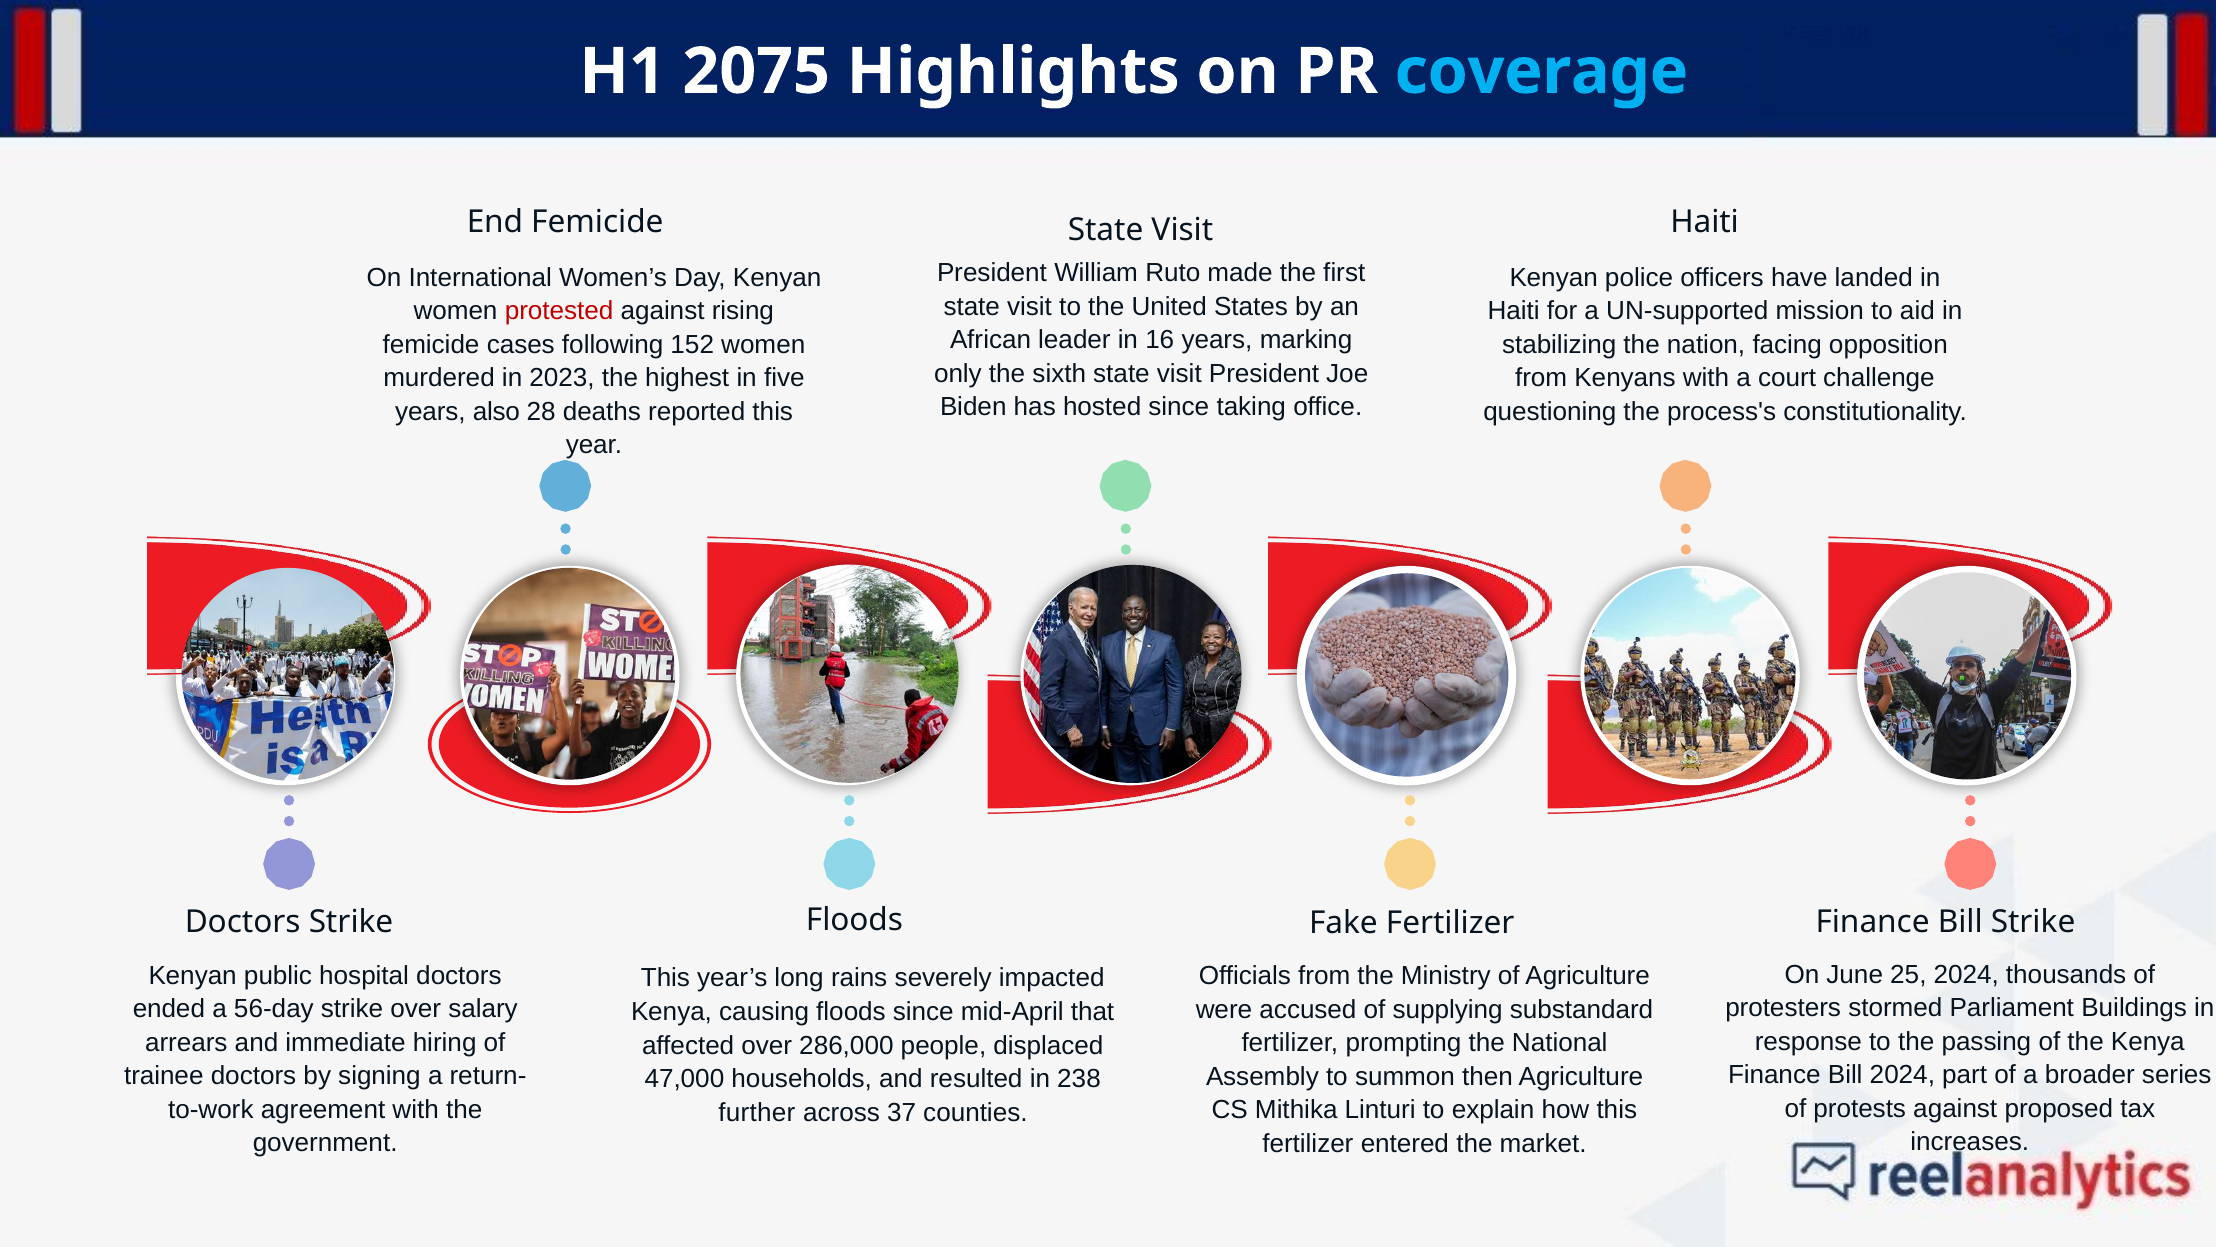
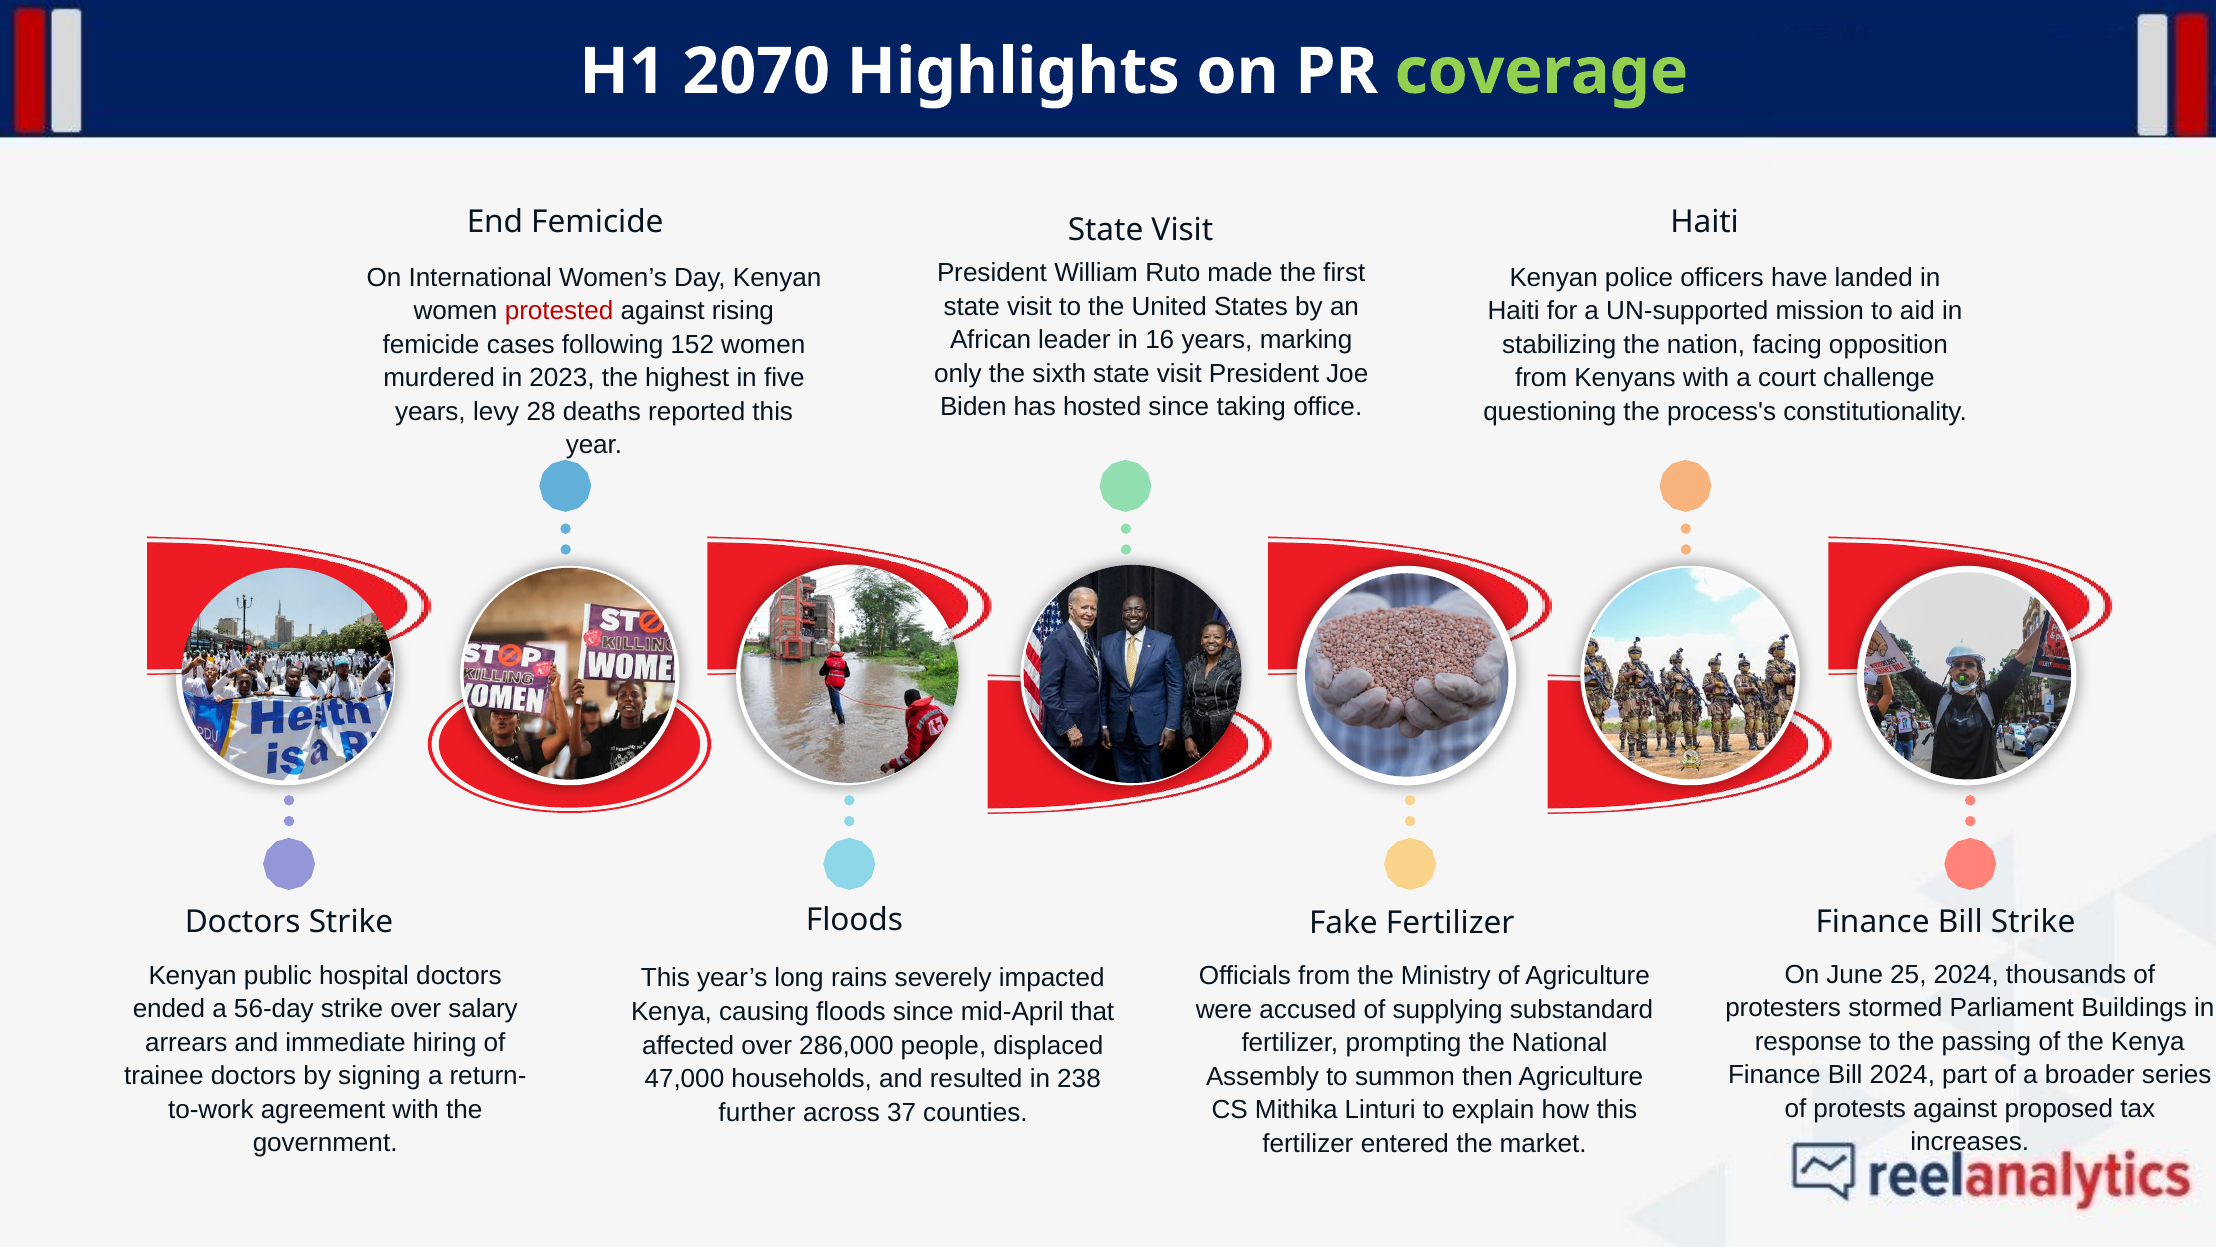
2075: 2075 -> 2070
coverage colour: light blue -> light green
also: also -> levy
